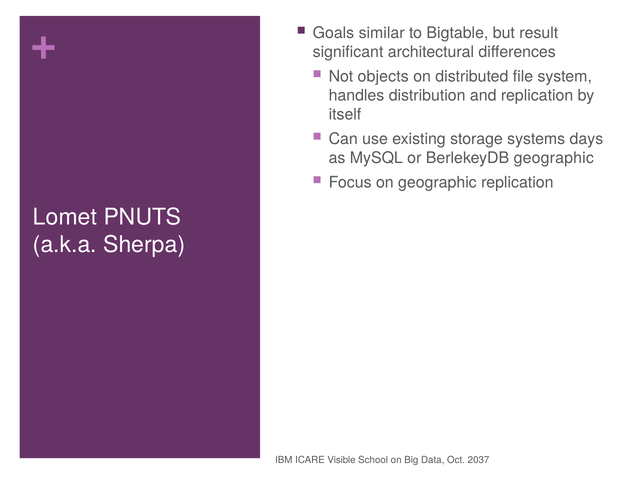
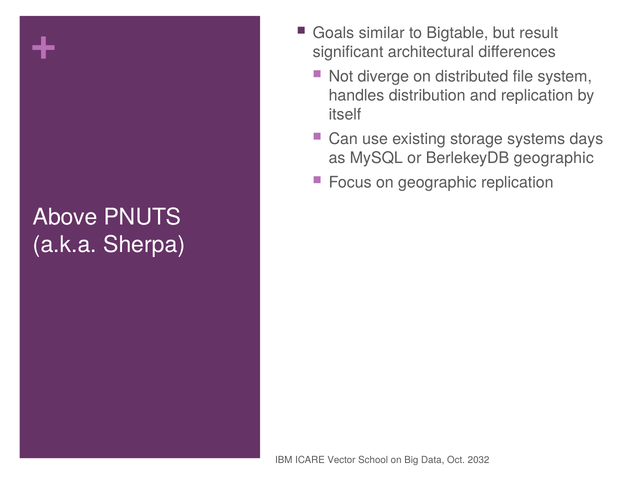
objects: objects -> diverge
Lomet: Lomet -> Above
Visible: Visible -> Vector
2037: 2037 -> 2032
